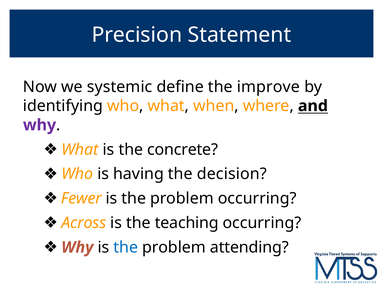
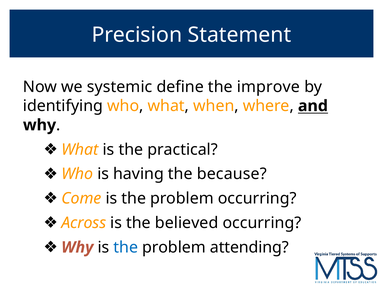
why at (40, 125) colour: purple -> black
concrete: concrete -> practical
decision: decision -> because
Fewer: Fewer -> Come
teaching: teaching -> believed
